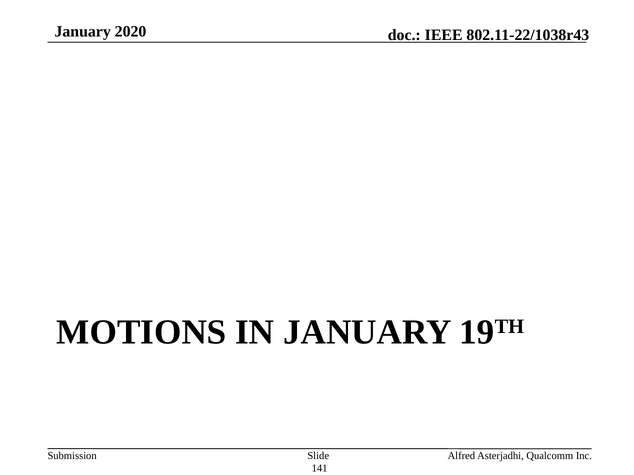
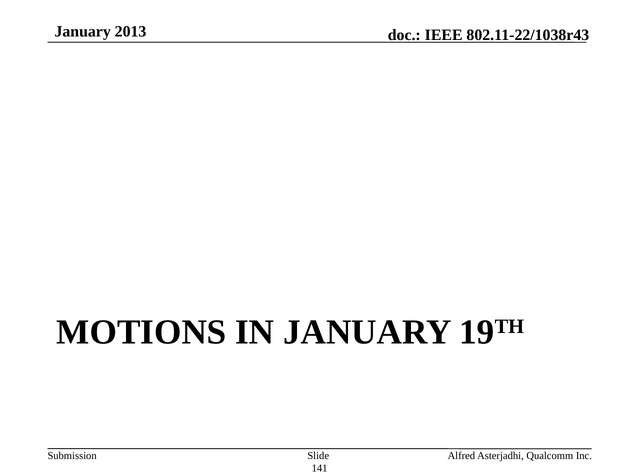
2020: 2020 -> 2013
